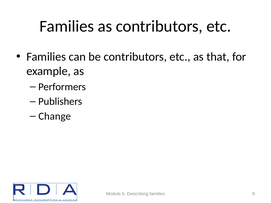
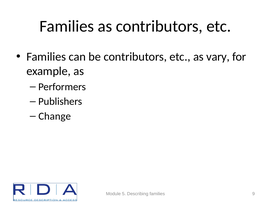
that: that -> vary
